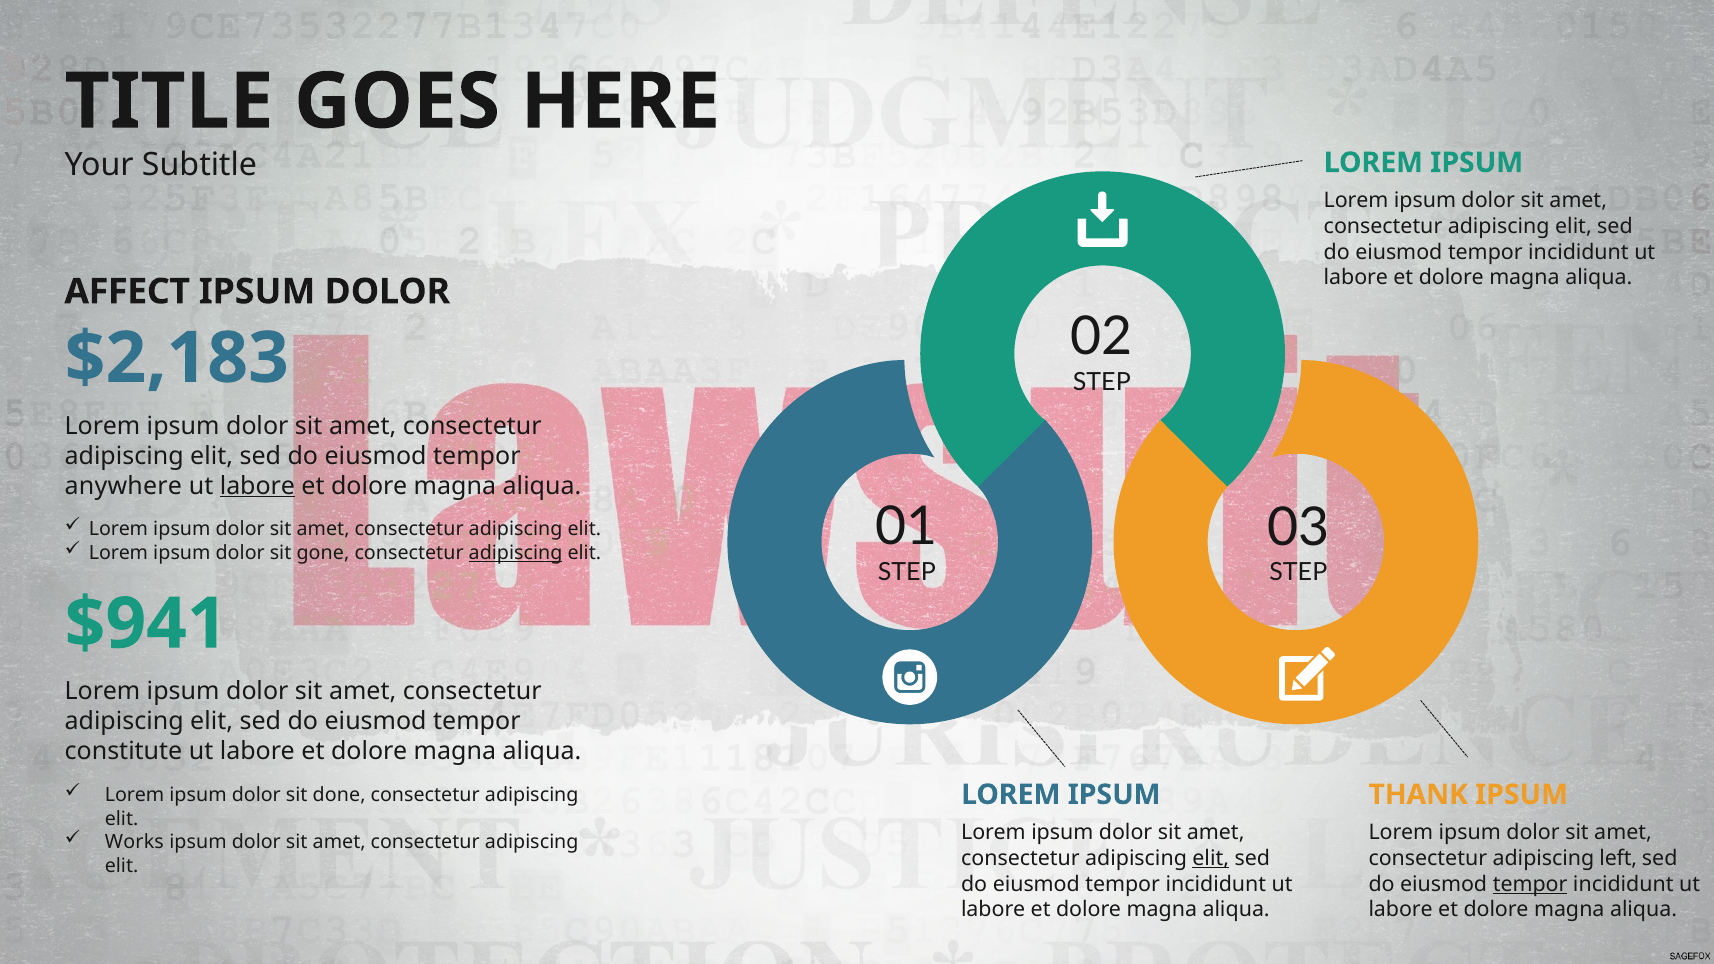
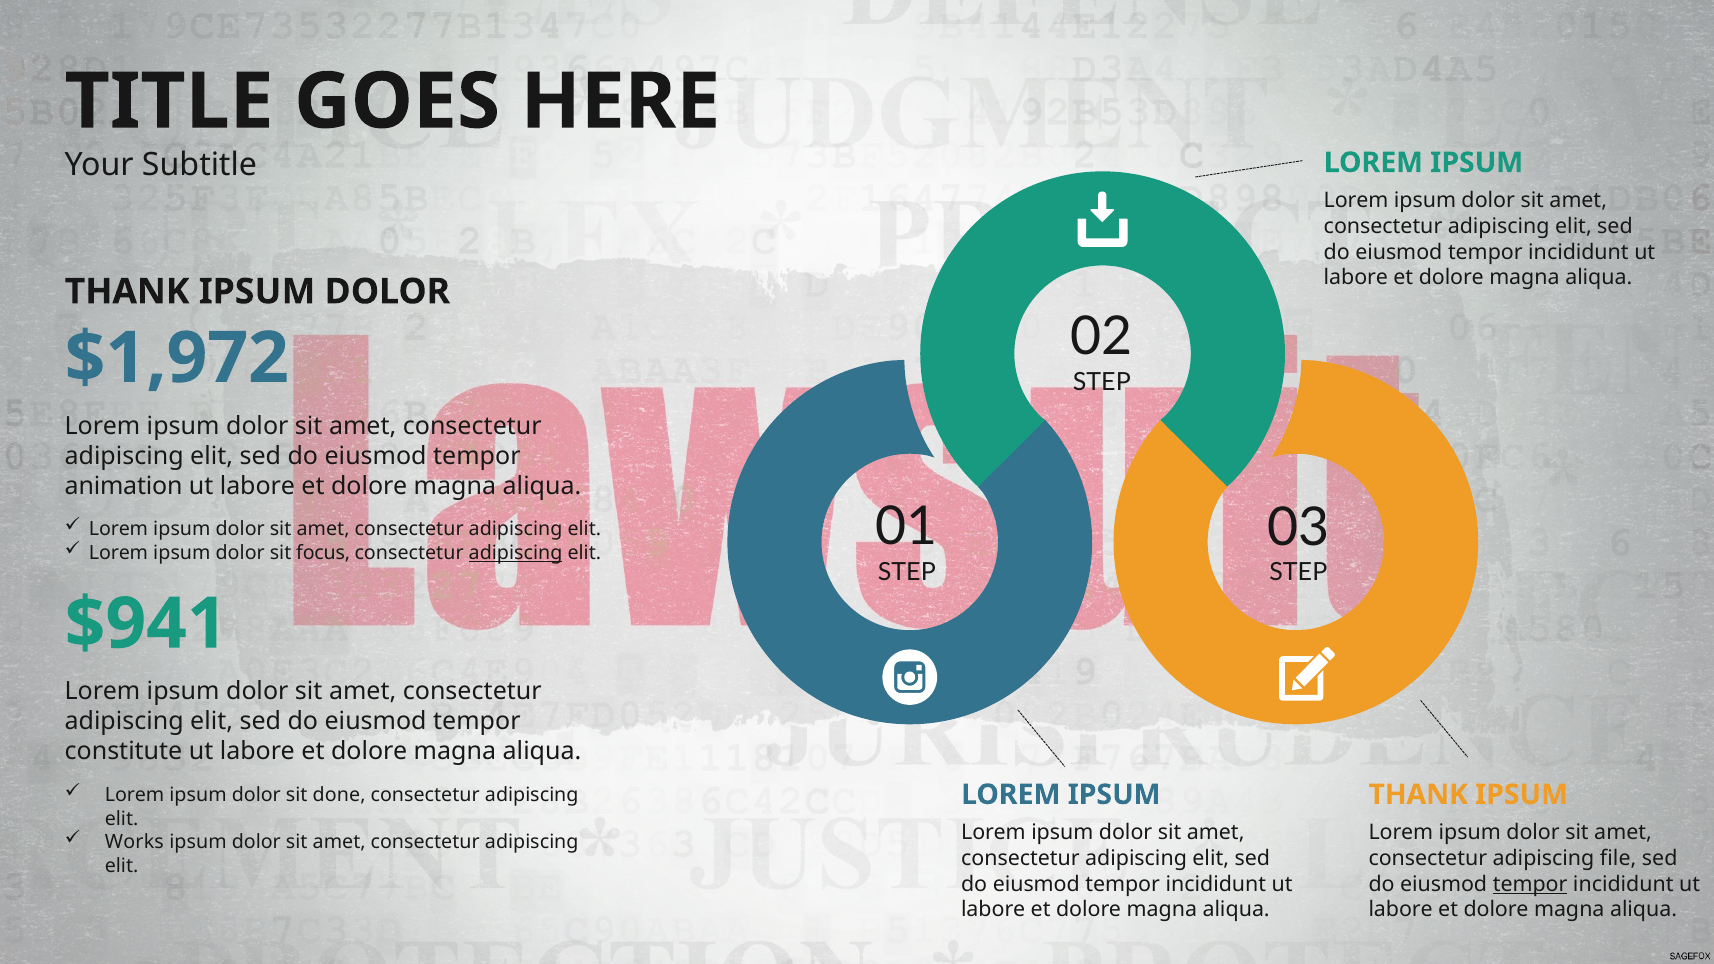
AFFECT at (127, 292): AFFECT -> THANK
$2,183: $2,183 -> $1,972
anywhere: anywhere -> animation
labore at (257, 486) underline: present -> none
gone: gone -> focus
elit at (1211, 858) underline: present -> none
left: left -> file
